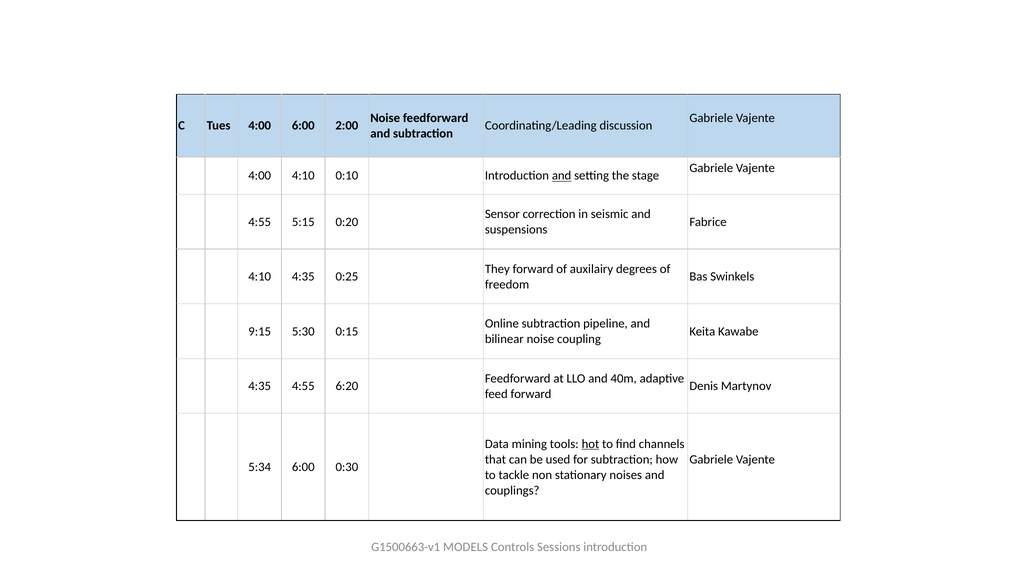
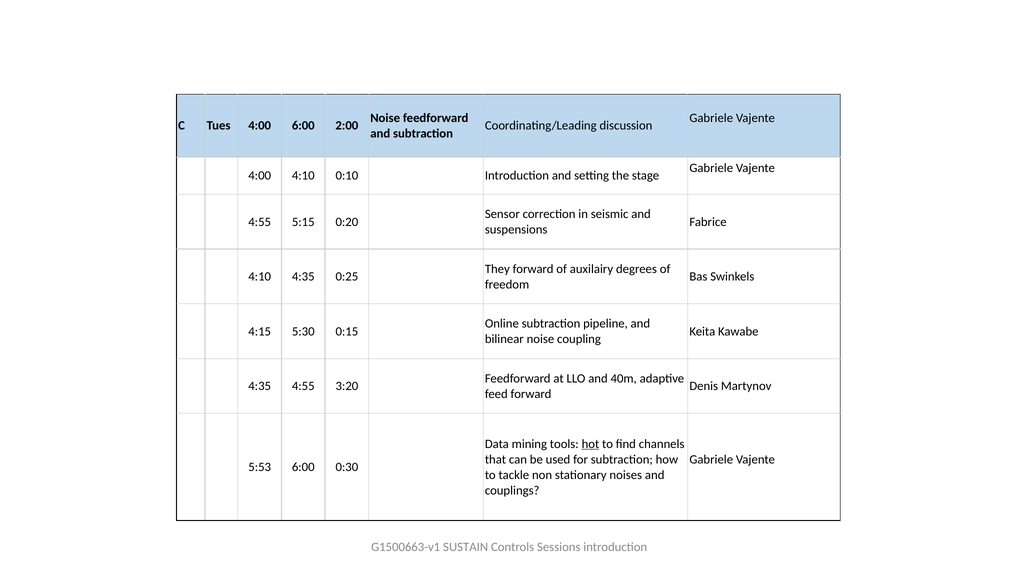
and at (562, 176) underline: present -> none
9:15: 9:15 -> 4:15
6:20: 6:20 -> 3:20
5:34: 5:34 -> 5:53
MODELS: MODELS -> SUSTAIN
